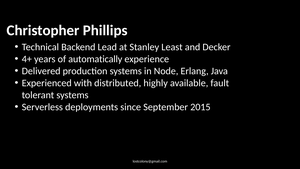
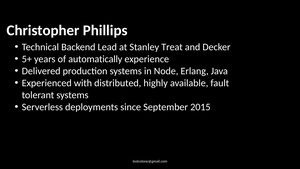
Least: Least -> Treat
4+: 4+ -> 5+
